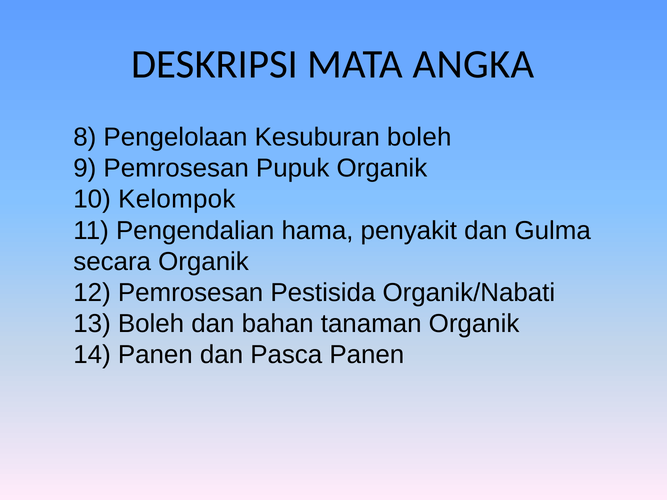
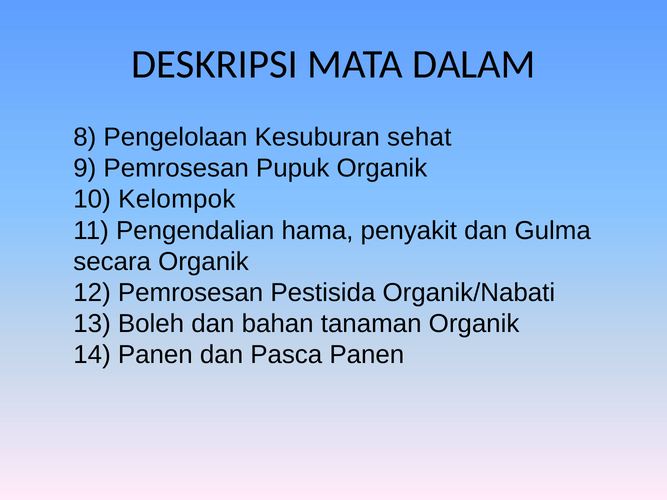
ANGKA: ANGKA -> DALAM
Kesuburan boleh: boleh -> sehat
